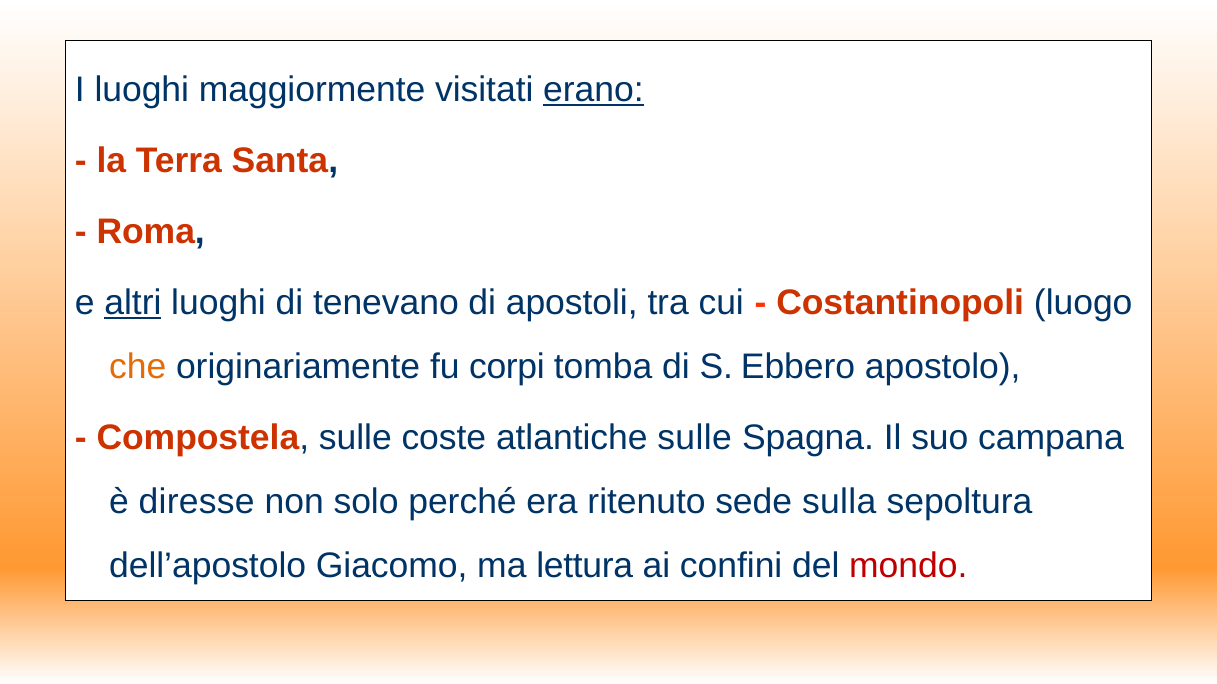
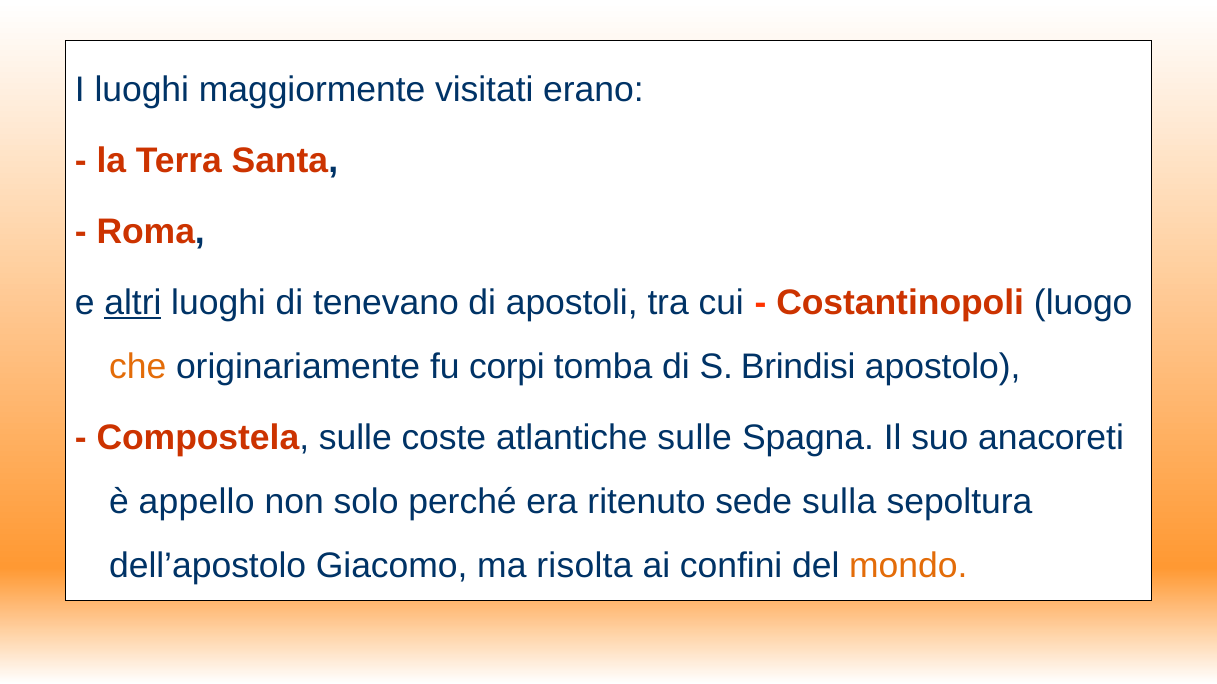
erano underline: present -> none
Ebbero: Ebbero -> Brindisi
campana: campana -> anacoreti
diresse: diresse -> appello
lettura: lettura -> risolta
mondo colour: red -> orange
